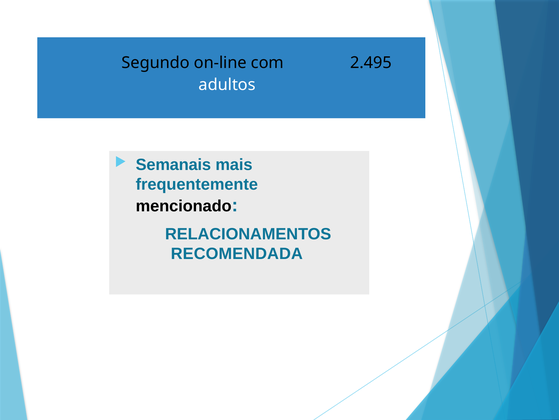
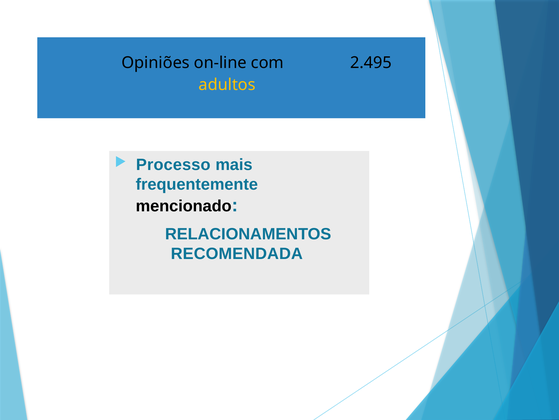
Segundo: Segundo -> Opiniões
adultos colour: white -> yellow
Semanais: Semanais -> Processo
